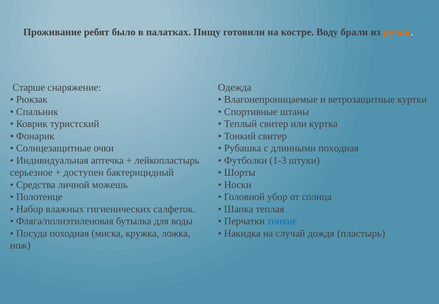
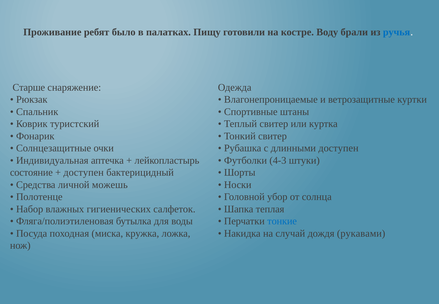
ручья colour: orange -> blue
длинными походная: походная -> доступен
1-3: 1-3 -> 4-3
серьезное: серьезное -> состояние
пластырь: пластырь -> рукавами
